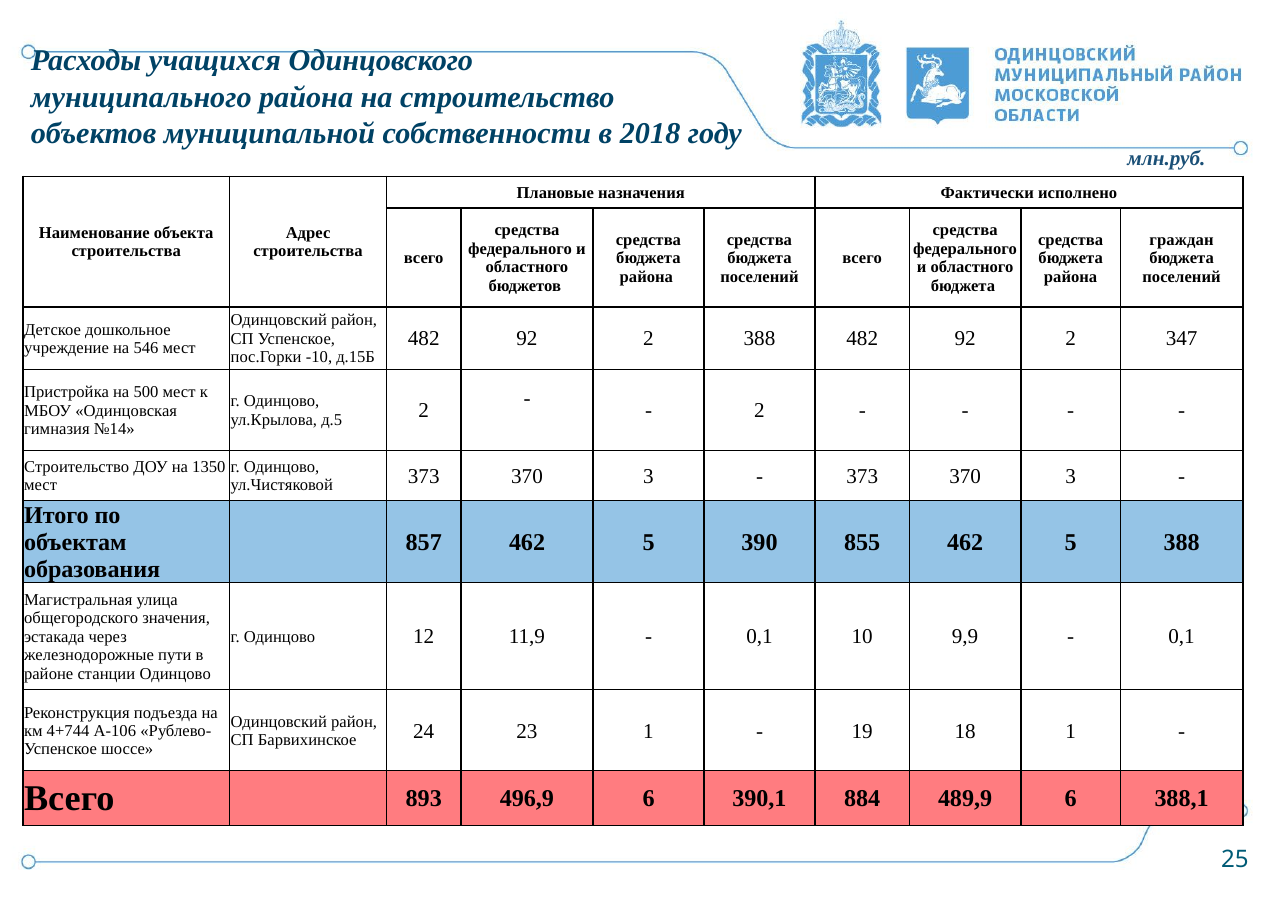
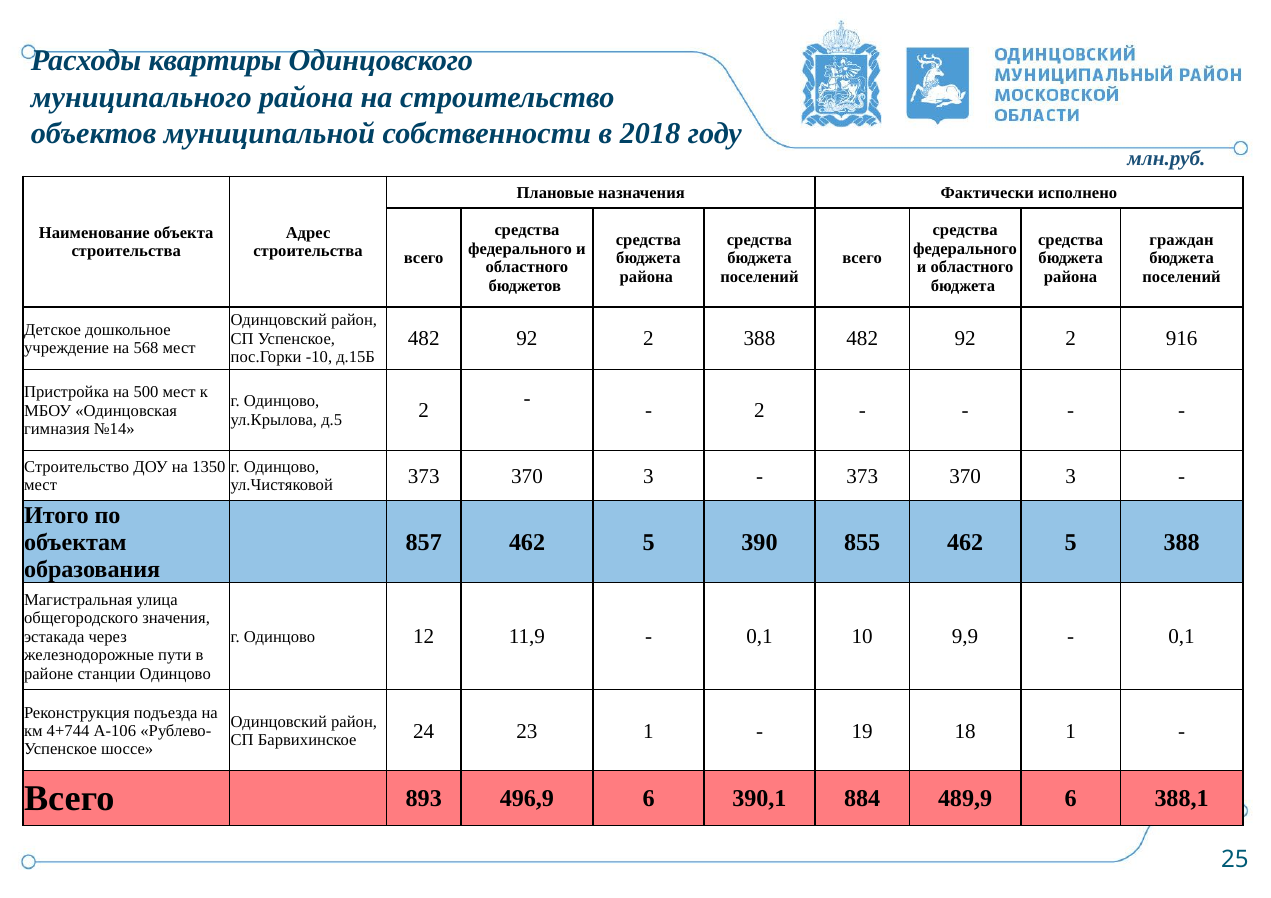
учащихся: учащихся -> квартиры
347: 347 -> 916
546: 546 -> 568
